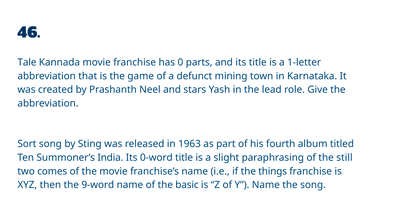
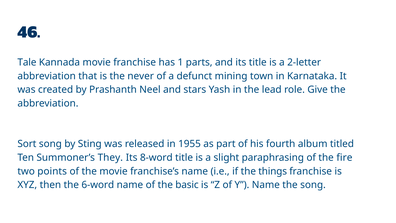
0: 0 -> 1
1-letter: 1-letter -> 2-letter
game: game -> never
1963: 1963 -> 1955
India: India -> They
0-word: 0-word -> 8-word
still: still -> fire
comes: comes -> points
9-word: 9-word -> 6-word
